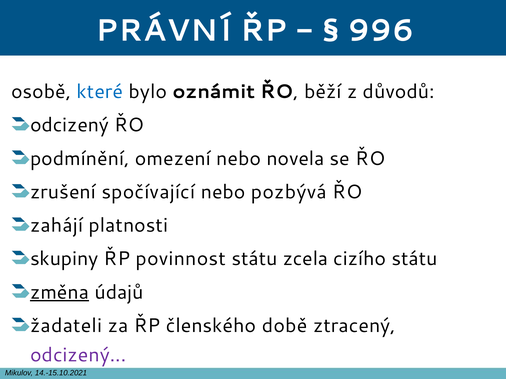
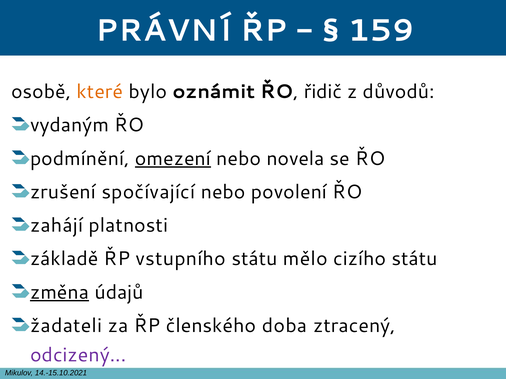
996: 996 -> 159
které colour: blue -> orange
běží: běží -> řidič
odcizený at (70, 125): odcizený -> vydaným
omezení underline: none -> present
pozbývá: pozbývá -> povolení
skupiny: skupiny -> základě
povinnost: povinnost -> vstupního
zcela: zcela -> mělo
době: době -> doba
